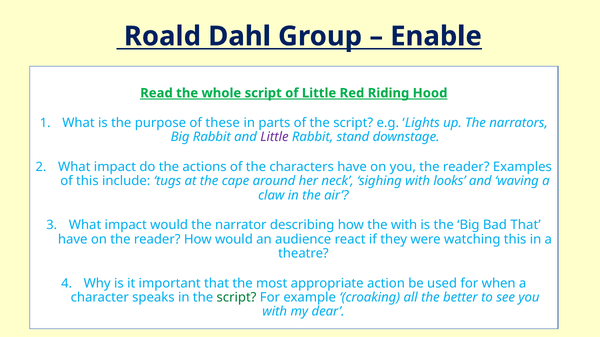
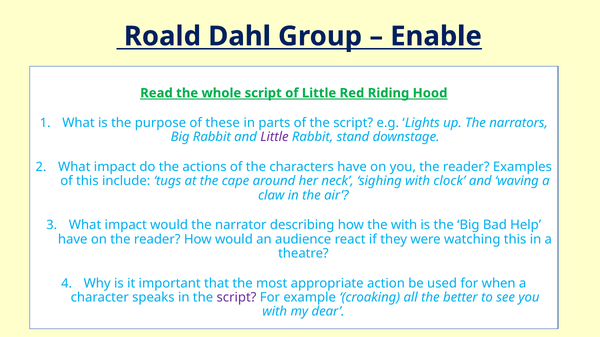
looks: looks -> clock
Bad That: That -> Help
script at (236, 298) colour: green -> purple
